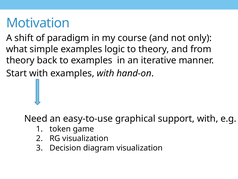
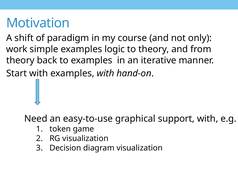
what: what -> work
